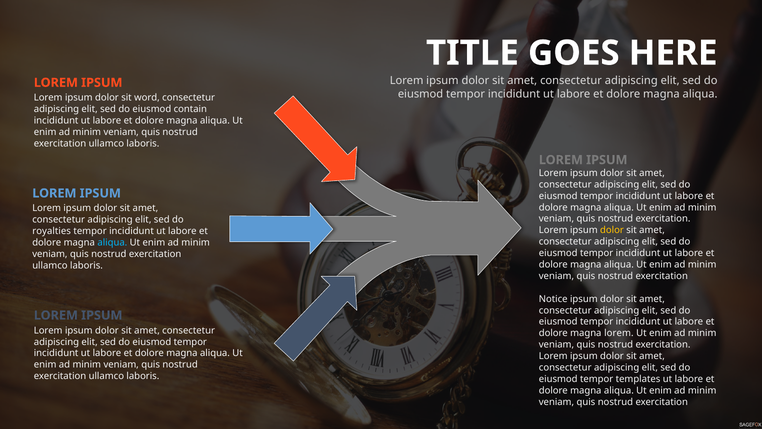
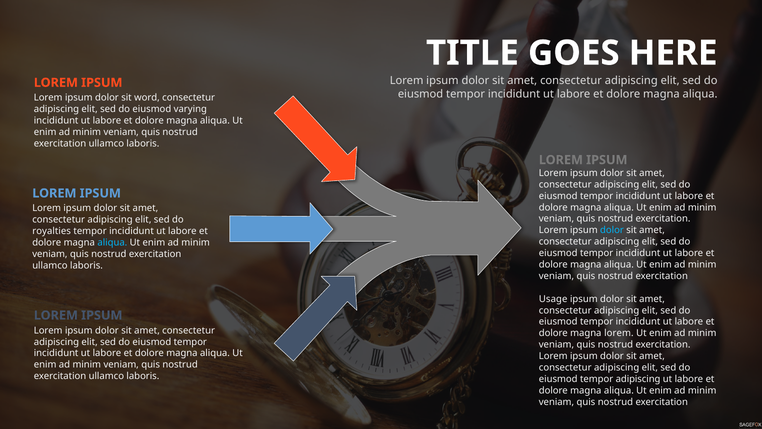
contain: contain -> varying
dolor at (612, 230) colour: yellow -> light blue
Notice: Notice -> Usage
tempor templates: templates -> adipiscing
